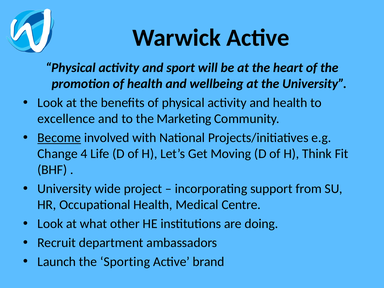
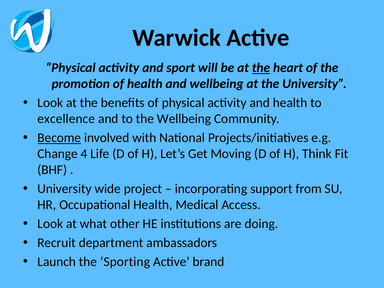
the at (261, 68) underline: none -> present
the Marketing: Marketing -> Wellbeing
Centre: Centre -> Access
